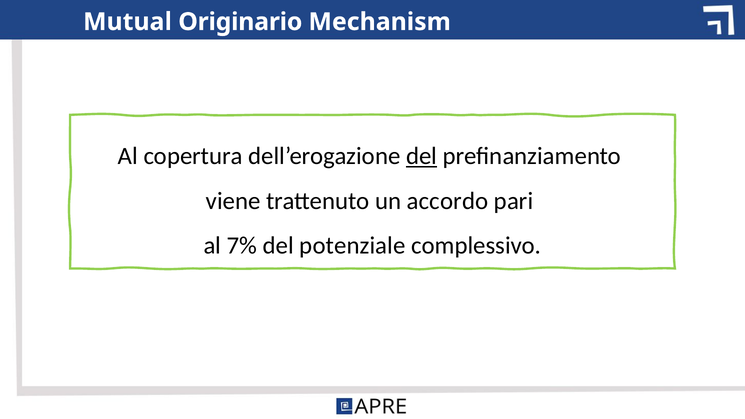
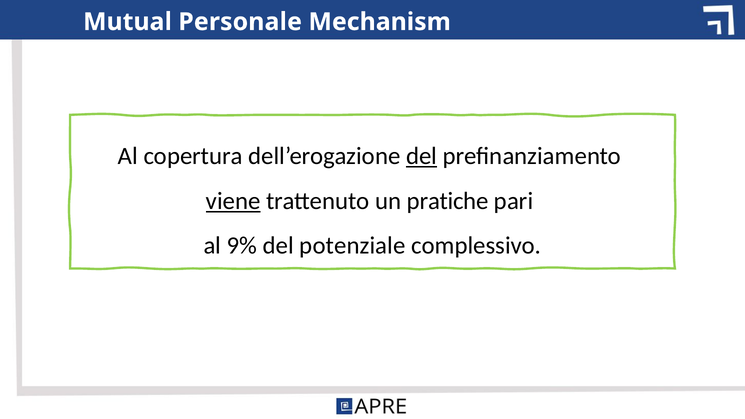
Originario: Originario -> Personale
viene underline: none -> present
accordo: accordo -> pratiche
7%: 7% -> 9%
